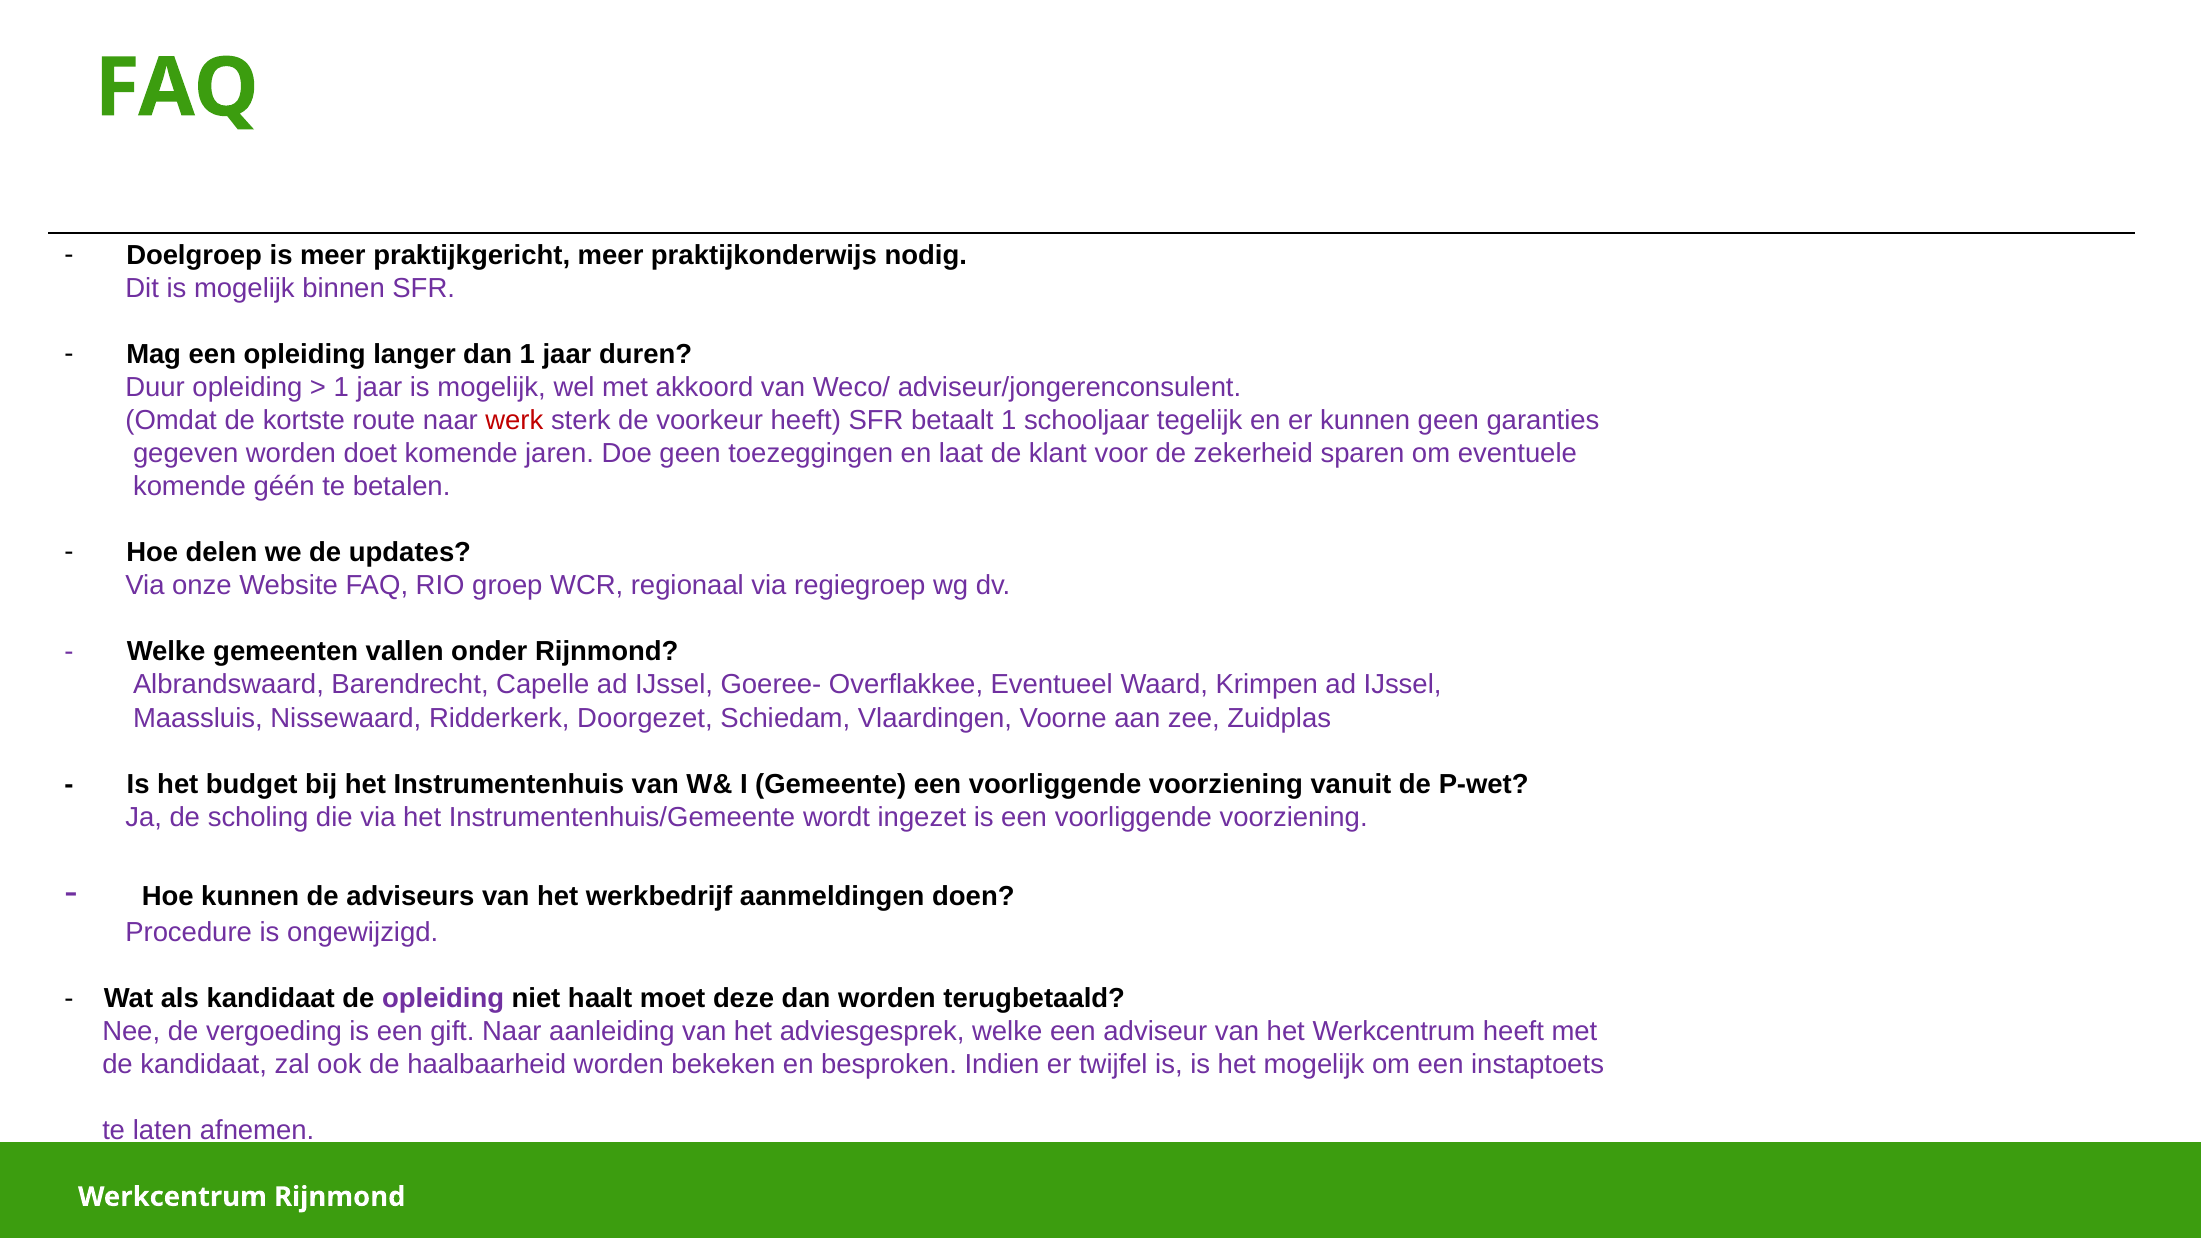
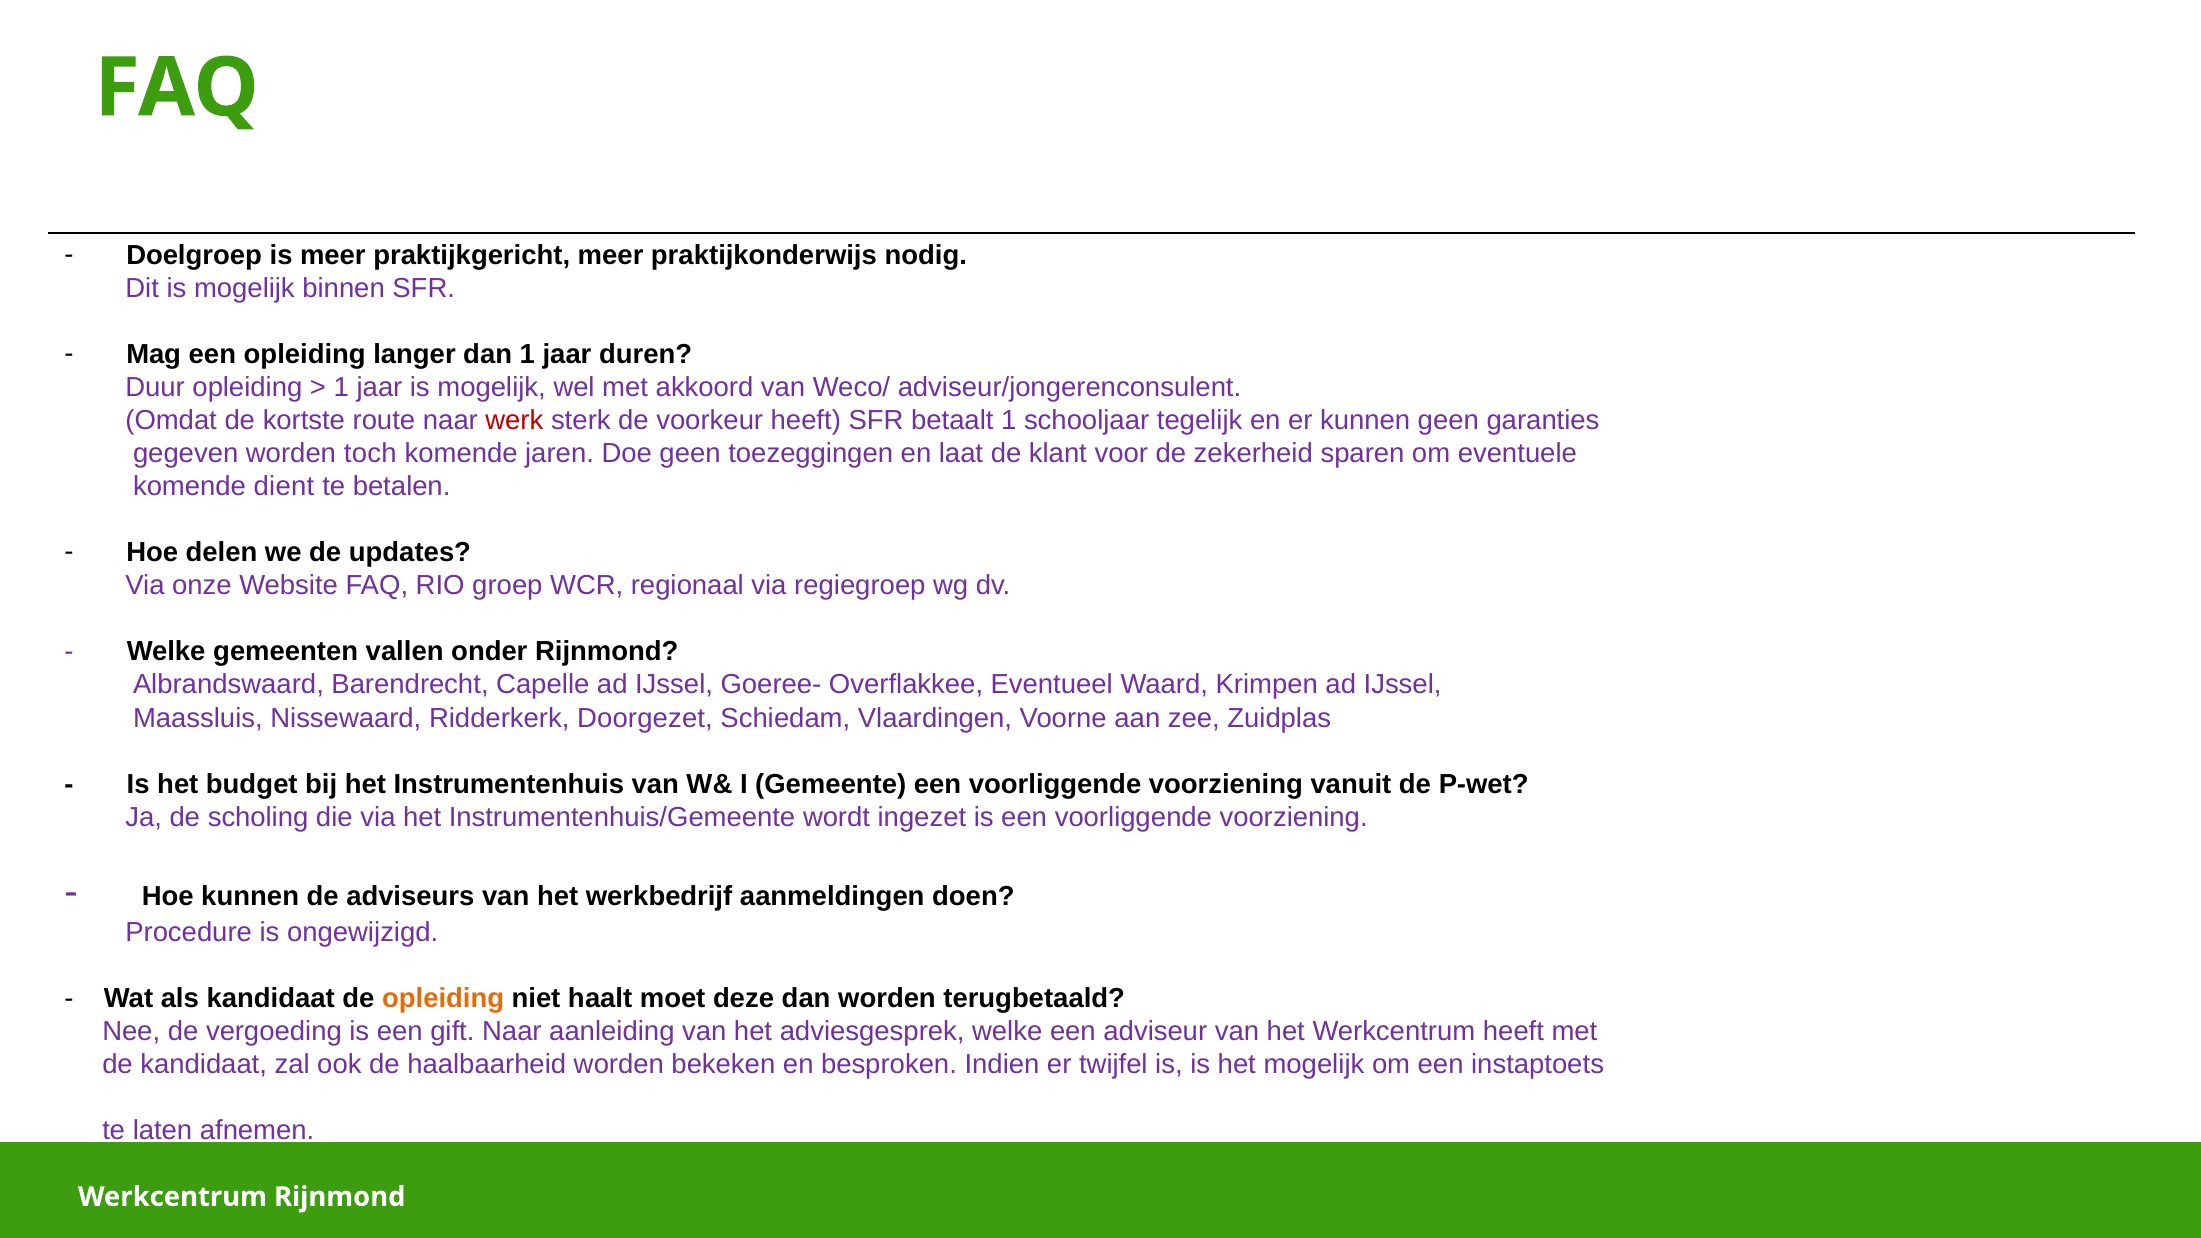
doet: doet -> toch
géén: géén -> dient
opleiding at (443, 999) colour: purple -> orange
